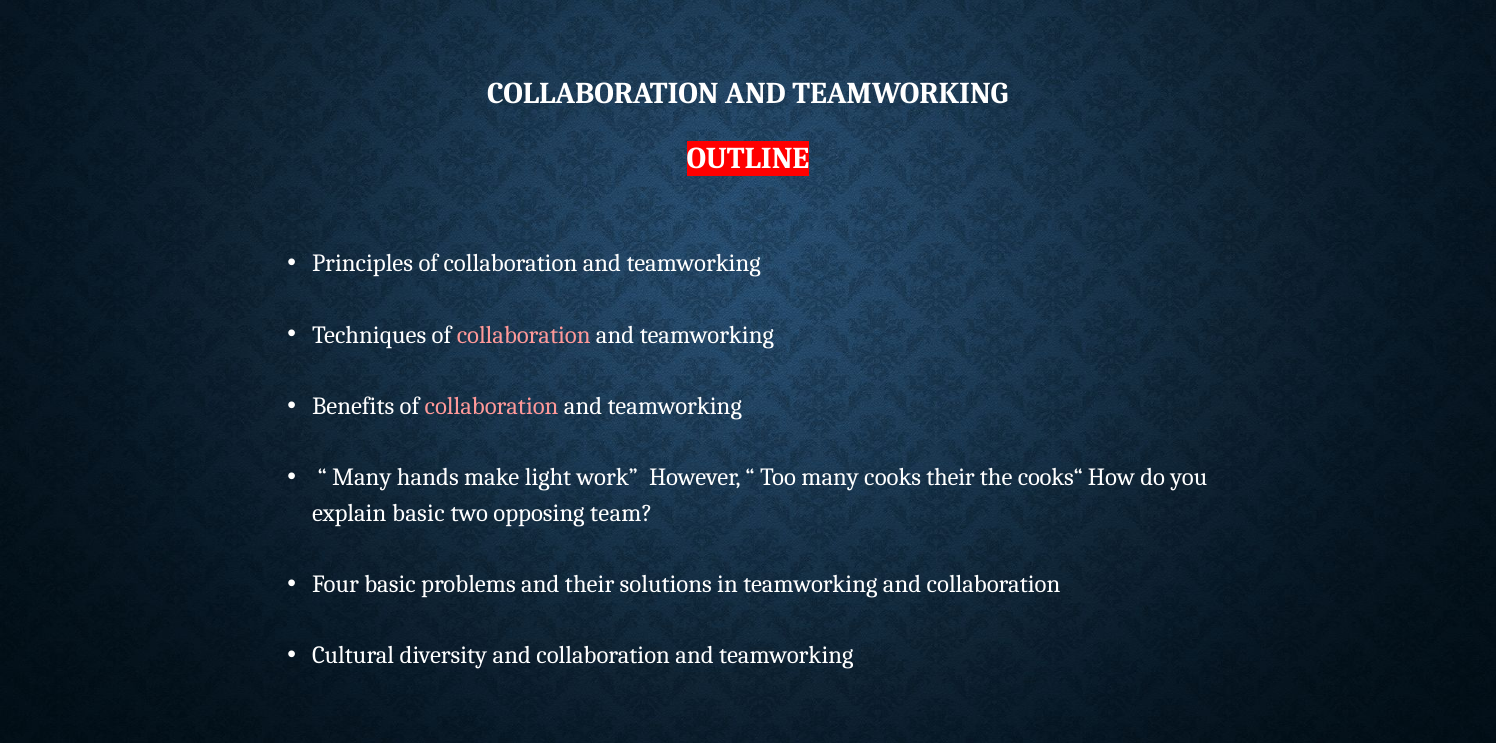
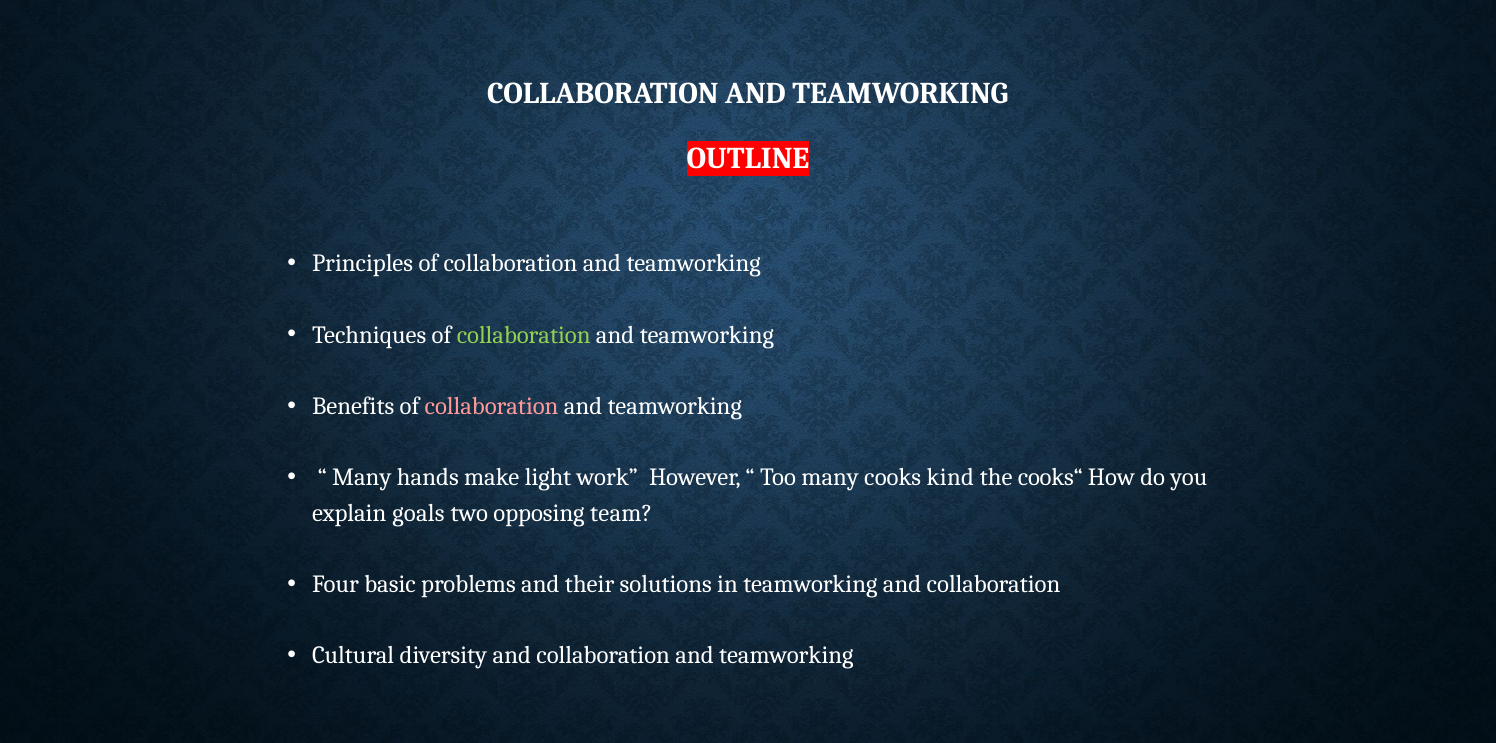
collaboration at (524, 335) colour: pink -> light green
cooks their: their -> kind
explain basic: basic -> goals
